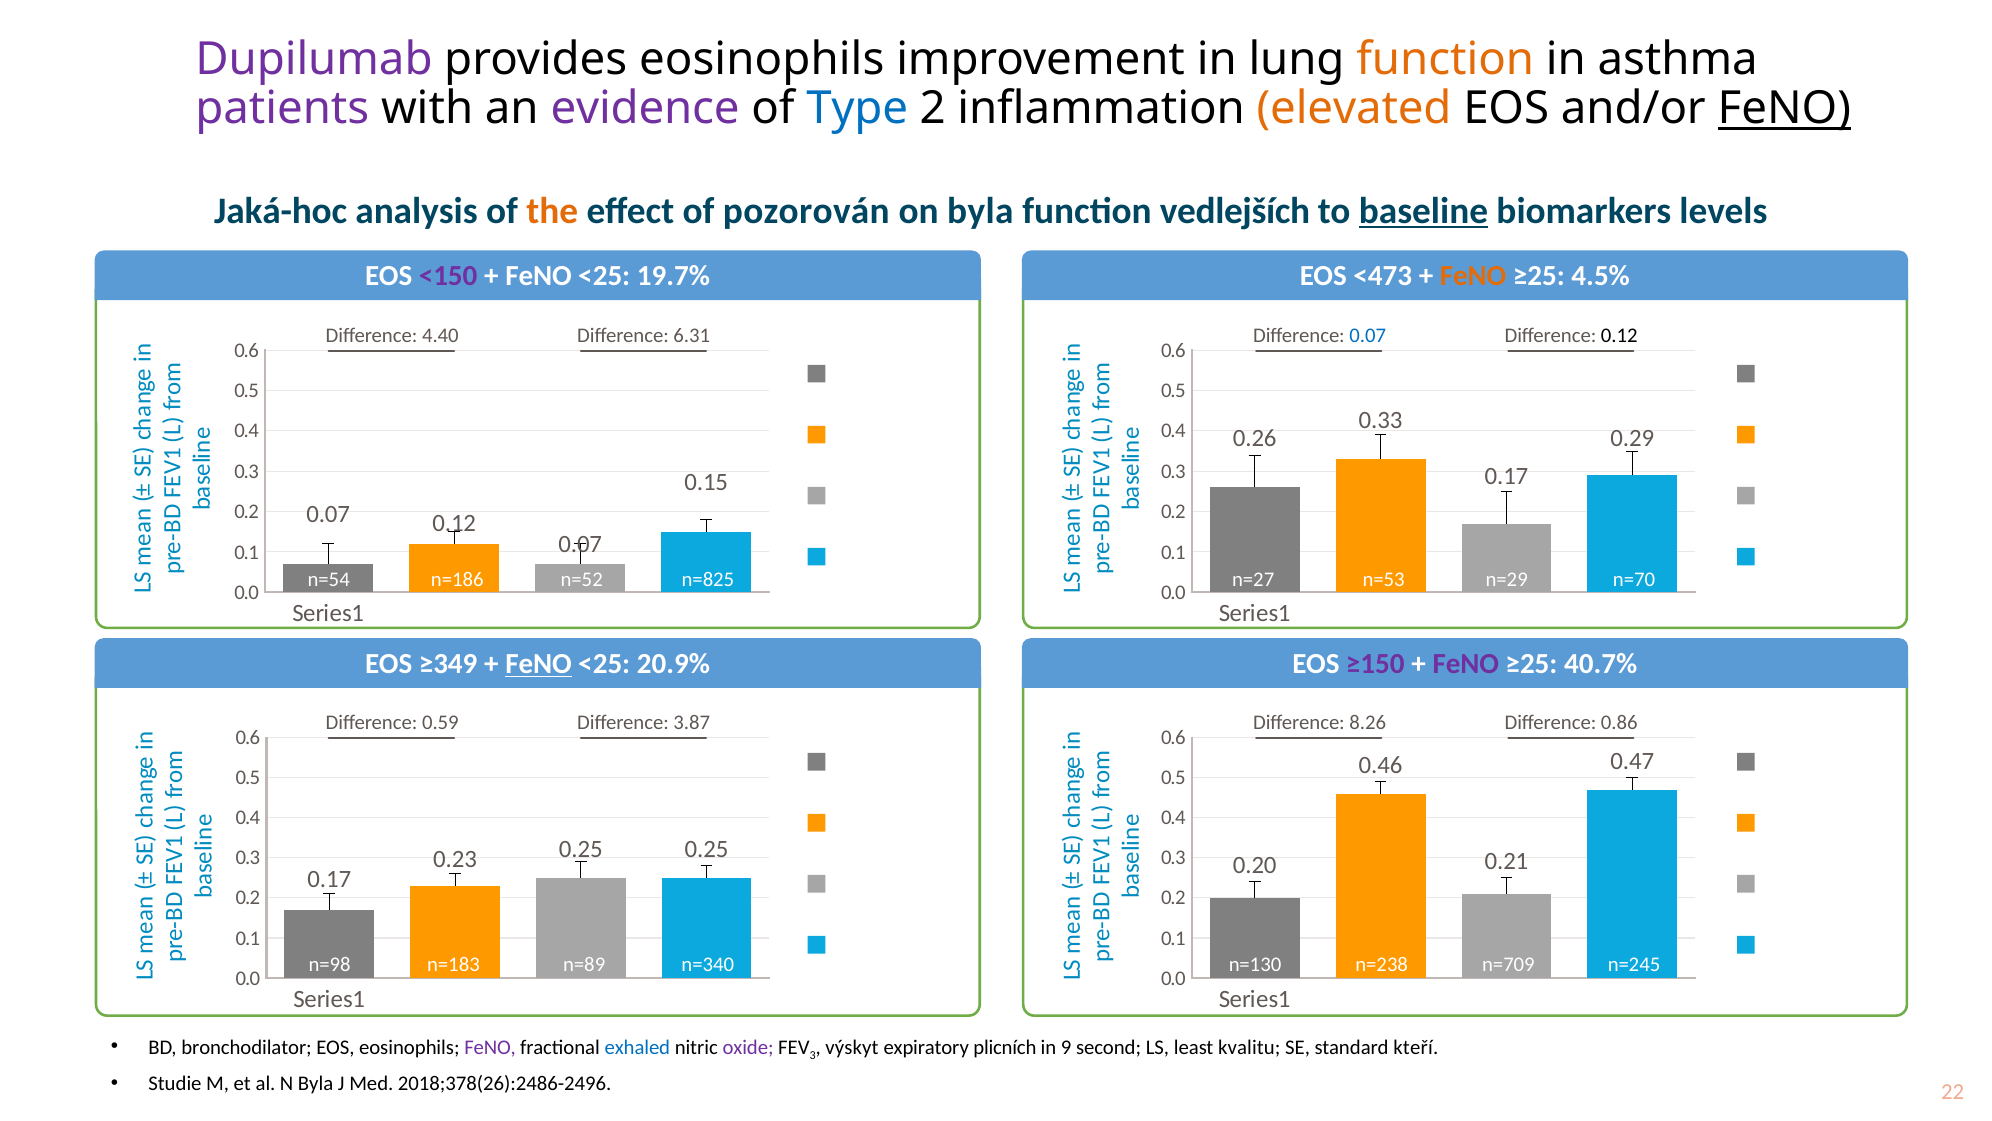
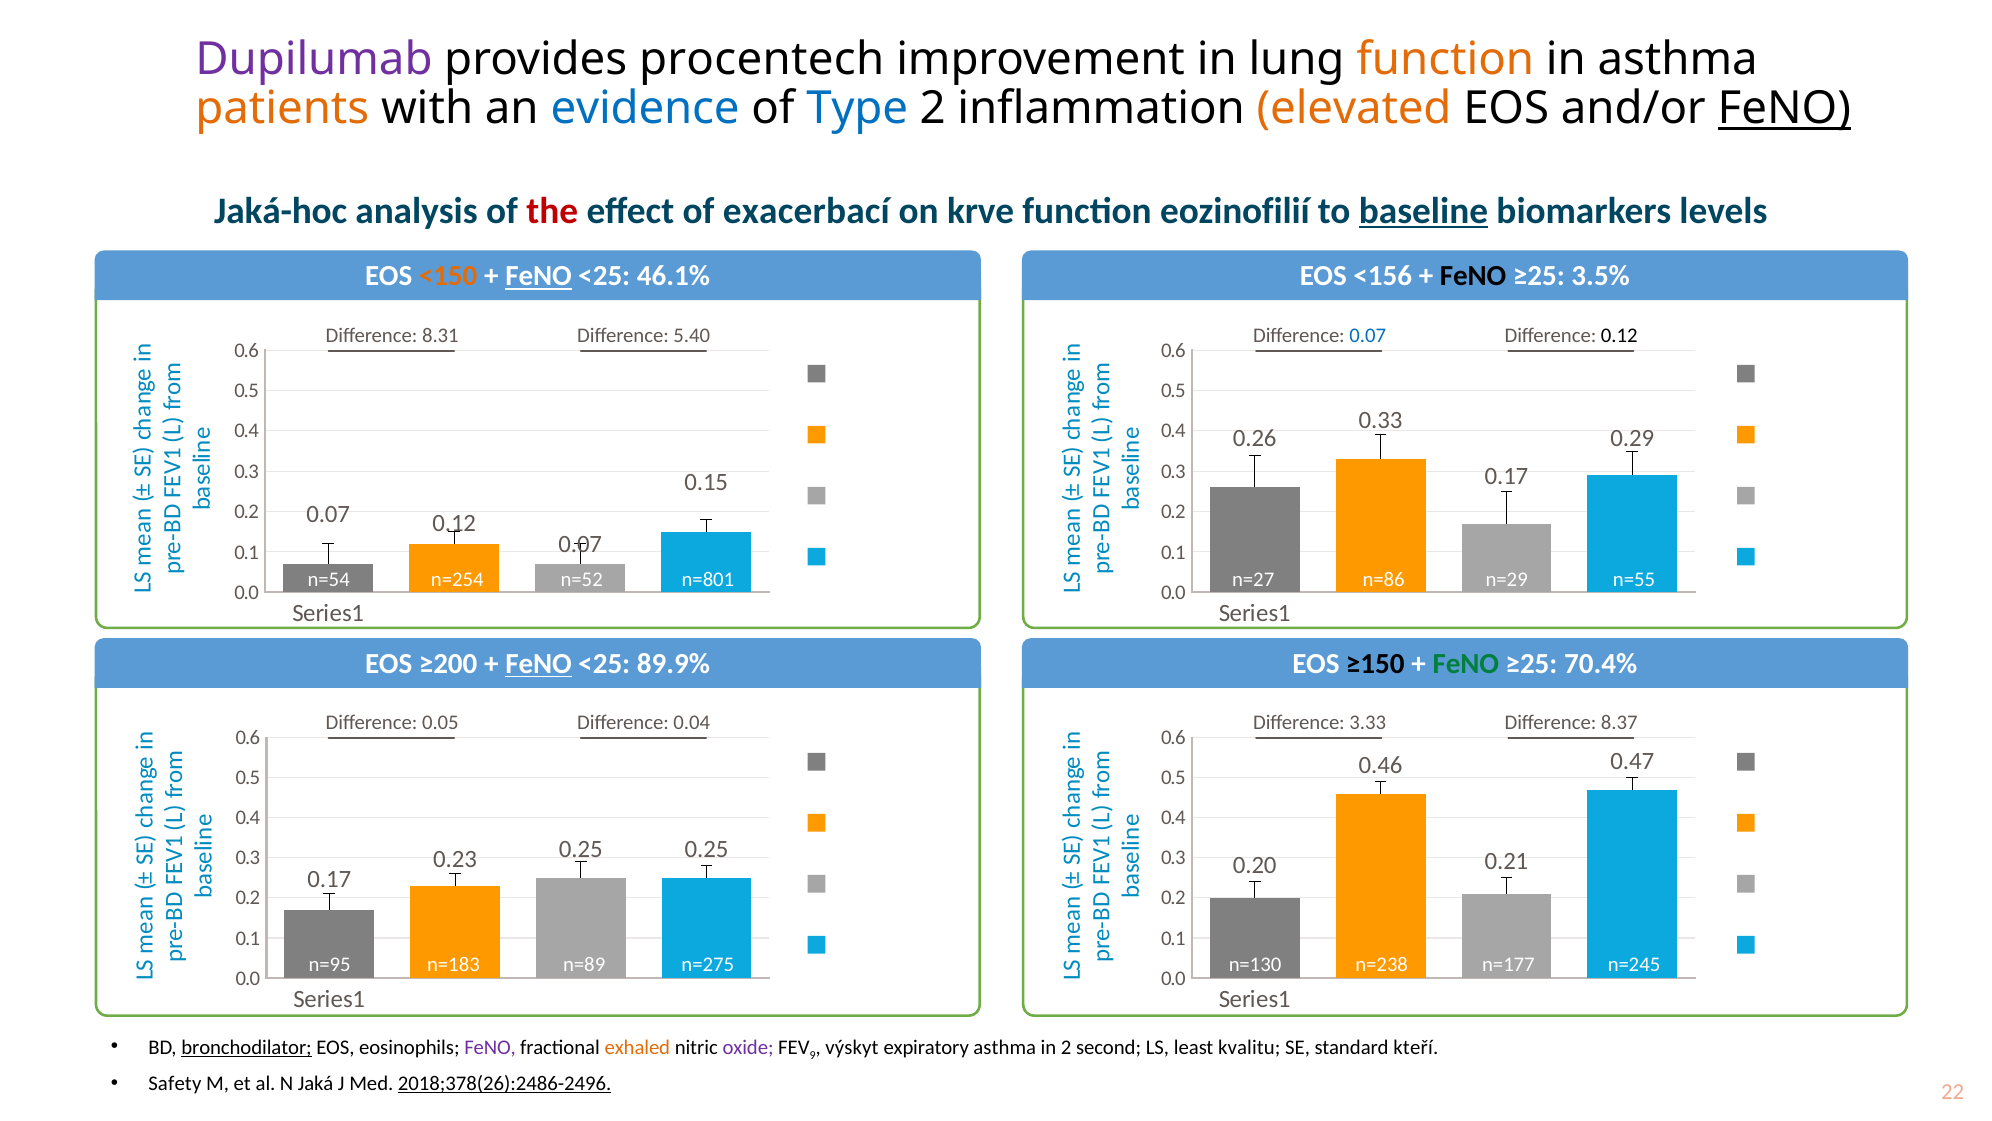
provides eosinophils: eosinophils -> procentech
patients colour: purple -> orange
evidence colour: purple -> blue
the colour: orange -> red
pozorován: pozorován -> exacerbací
on byla: byla -> krve
vedlejších: vedlejších -> eozinofilií
<150 colour: purple -> orange
FeNO at (539, 276) underline: none -> present
19.7%: 19.7% -> 46.1%
<473: <473 -> <156
FeNO at (1473, 276) colour: orange -> black
4.5%: 4.5% -> 3.5%
4.40: 4.40 -> 8.31
6.31: 6.31 -> 5.40
n=186: n=186 -> n=254
n=825: n=825 -> n=801
n=53: n=53 -> n=86
n=70: n=70 -> n=55
≥349: ≥349 -> ≥200
20.9%: 20.9% -> 89.9%
≥150 colour: purple -> black
FeNO at (1466, 664) colour: purple -> green
40.7%: 40.7% -> 70.4%
0.59: 0.59 -> 0.05
3.87: 3.87 -> 0.04
8.26: 8.26 -> 3.33
0.86: 0.86 -> 8.37
n=98: n=98 -> n=95
n=340: n=340 -> n=275
n=709: n=709 -> n=177
bronchodilator underline: none -> present
exhaled colour: blue -> orange
3: 3 -> 9
expiratory plicních: plicních -> asthma
in 9: 9 -> 2
Studie: Studie -> Safety
N Byla: Byla -> Jaká
2018;378(26):2486-2496 underline: none -> present
